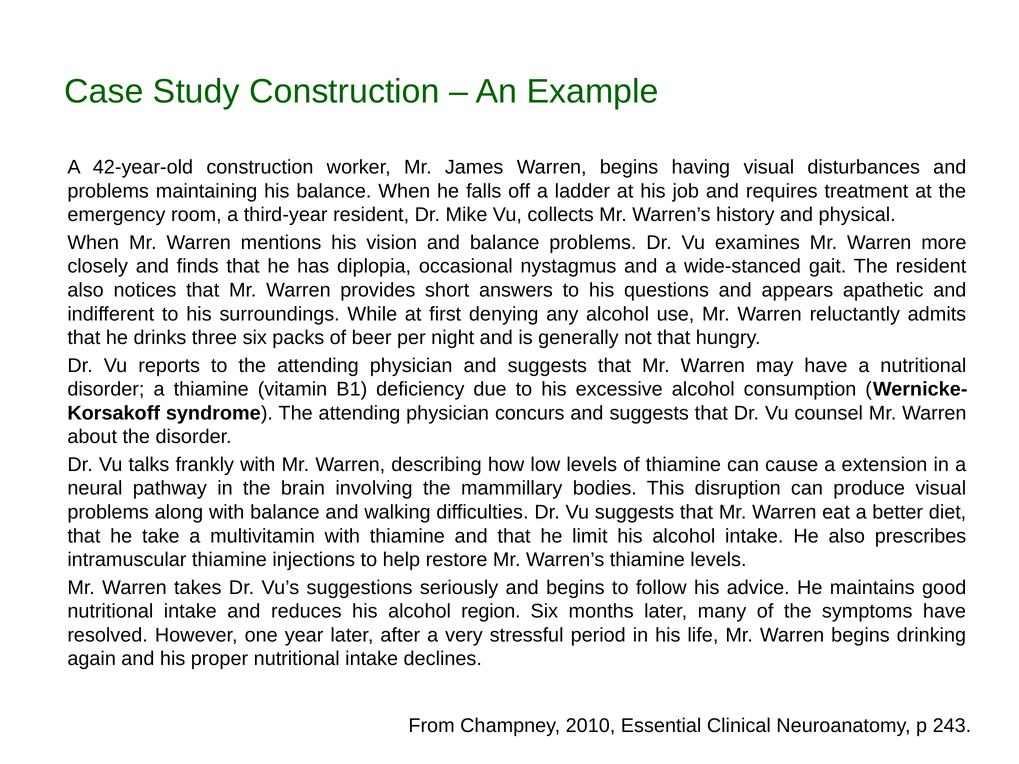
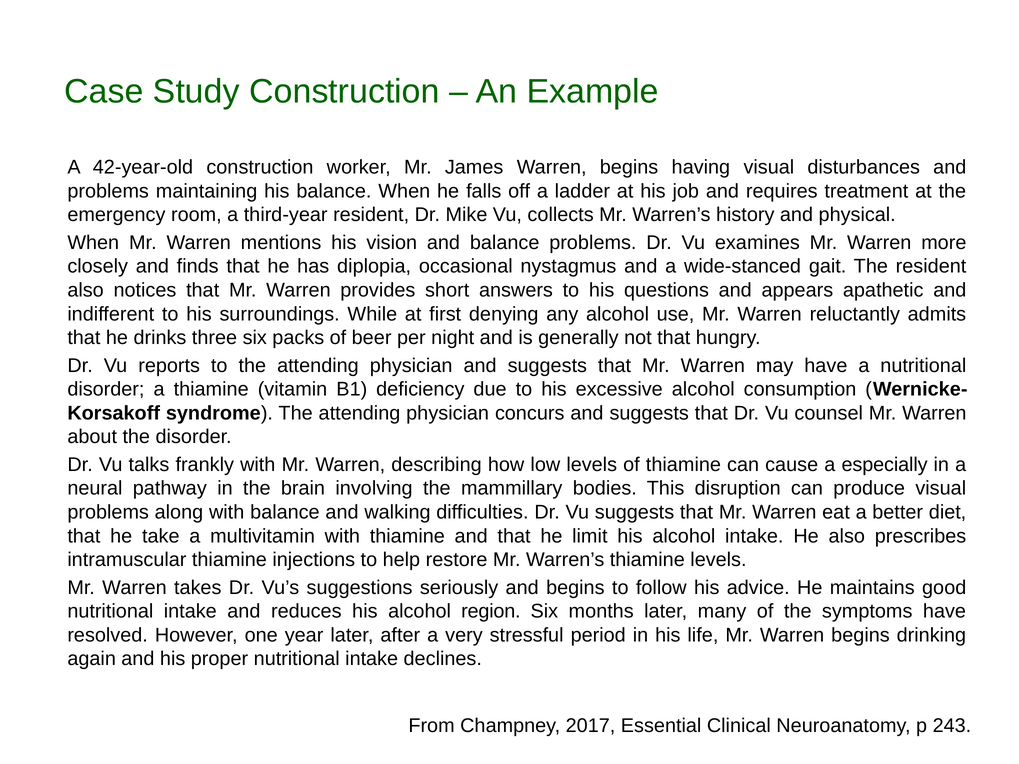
extension: extension -> especially
2010: 2010 -> 2017
